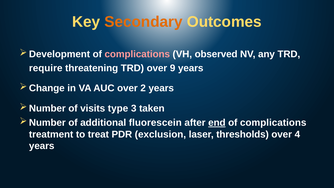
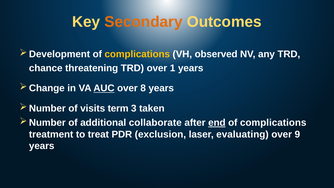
complications at (137, 54) colour: pink -> yellow
require: require -> chance
9: 9 -> 1
AUC underline: none -> present
2: 2 -> 8
type: type -> term
fluorescein: fluorescein -> collaborate
thresholds: thresholds -> evaluating
4: 4 -> 9
